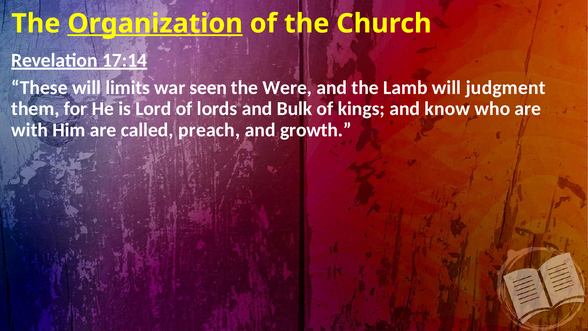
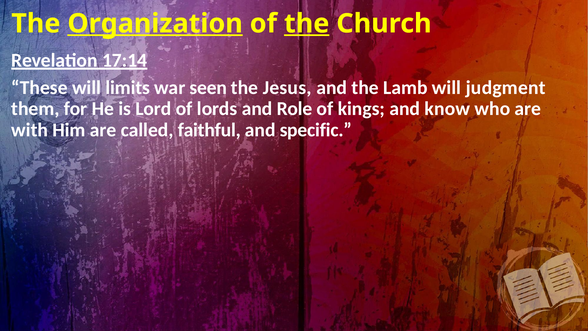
the at (307, 24) underline: none -> present
Were: Were -> Jesus
Bulk: Bulk -> Role
preach: preach -> faithful
growth: growth -> specific
